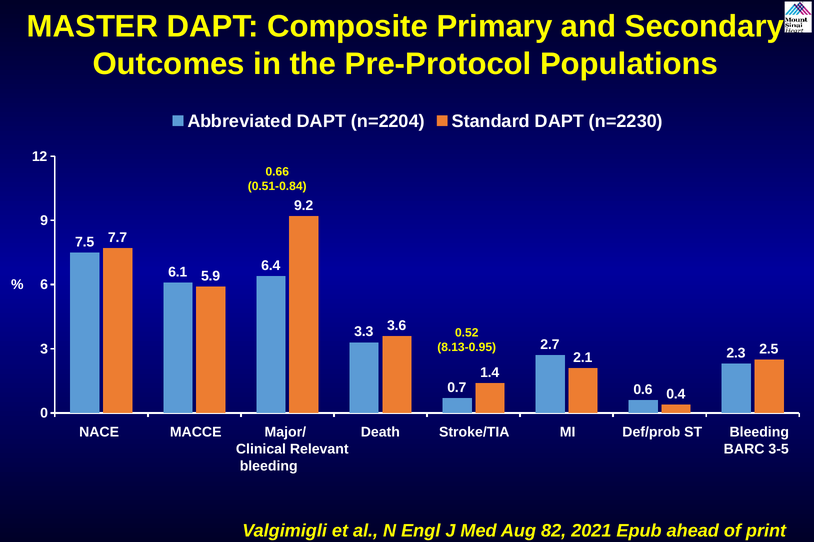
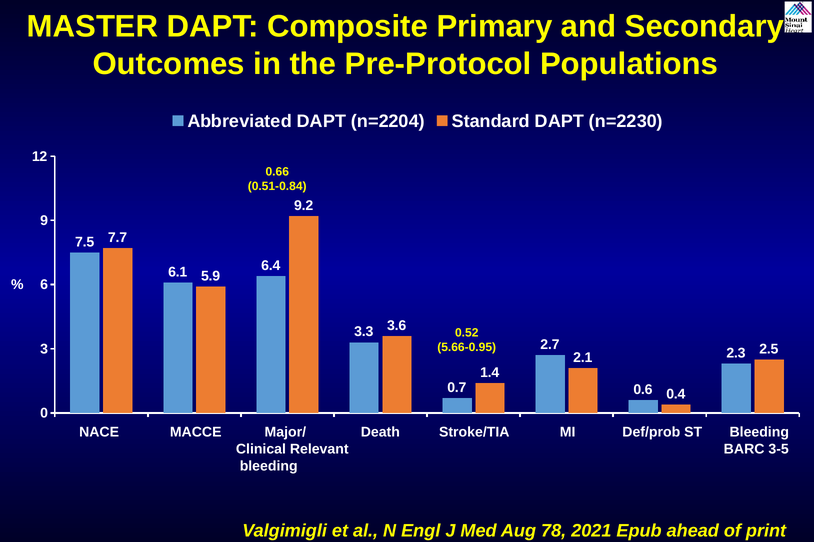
8.13-0.95: 8.13-0.95 -> 5.66-0.95
82: 82 -> 78
